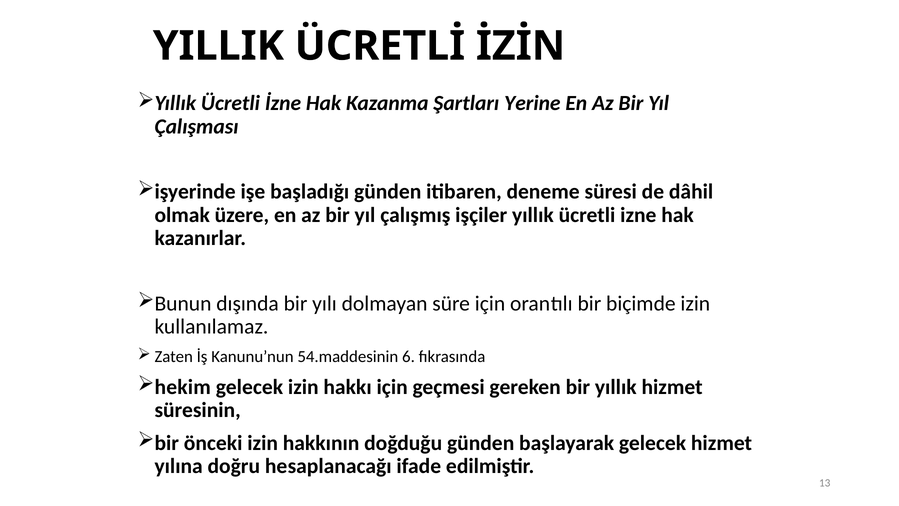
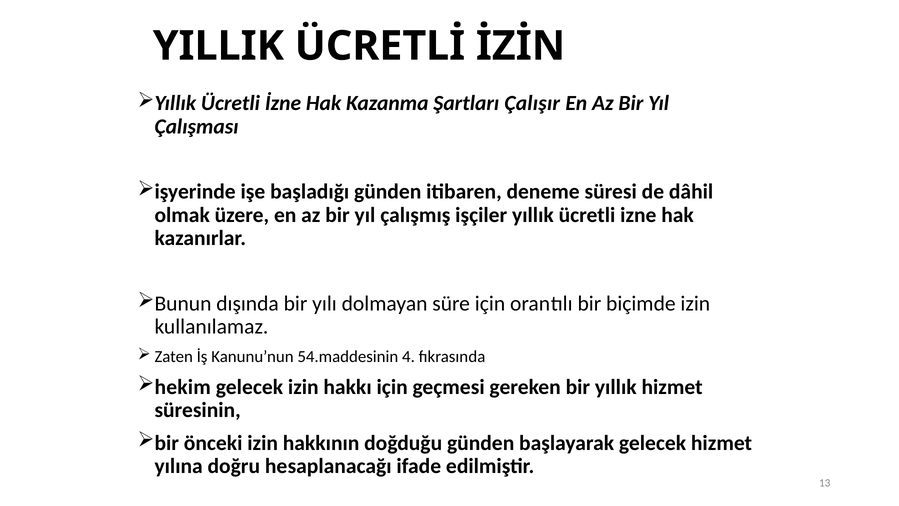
Yerine: Yerine -> Çalışır
6: 6 -> 4
